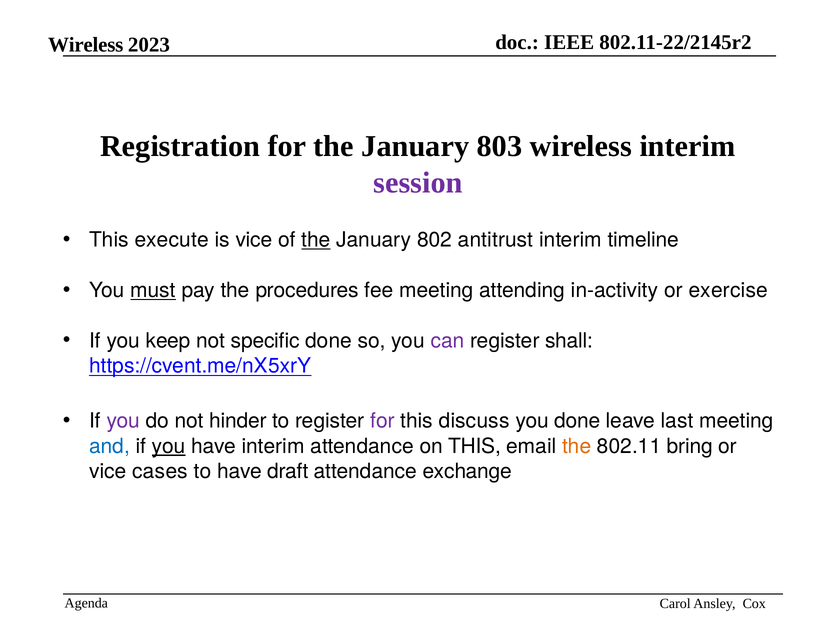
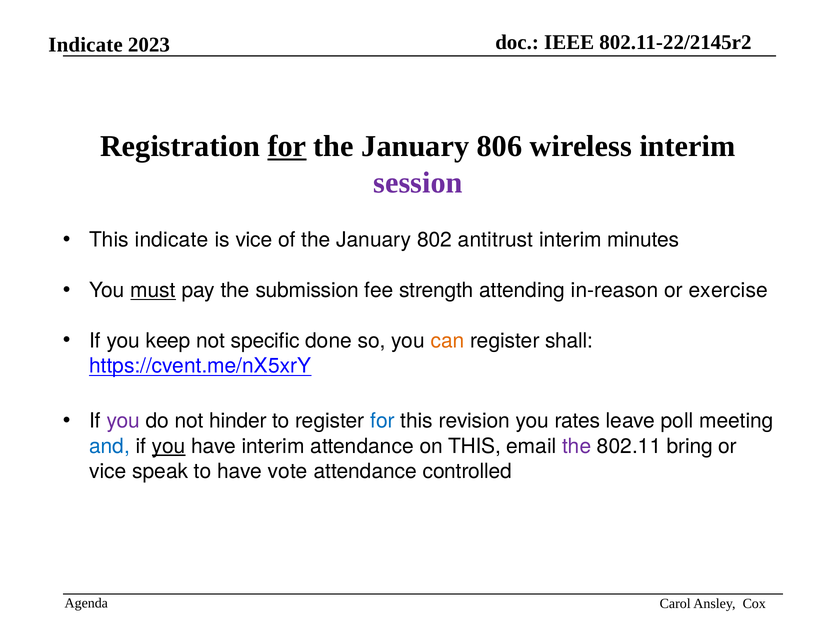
Wireless at (86, 45): Wireless -> Indicate
for at (287, 146) underline: none -> present
803: 803 -> 806
This execute: execute -> indicate
the at (316, 240) underline: present -> none
timeline: timeline -> minutes
procedures: procedures -> submission
fee meeting: meeting -> strength
in-activity: in-activity -> in-reason
can colour: purple -> orange
for at (382, 421) colour: purple -> blue
discuss: discuss -> revision
you done: done -> rates
last: last -> poll
the at (577, 446) colour: orange -> purple
cases: cases -> speak
draft: draft -> vote
exchange: exchange -> controlled
